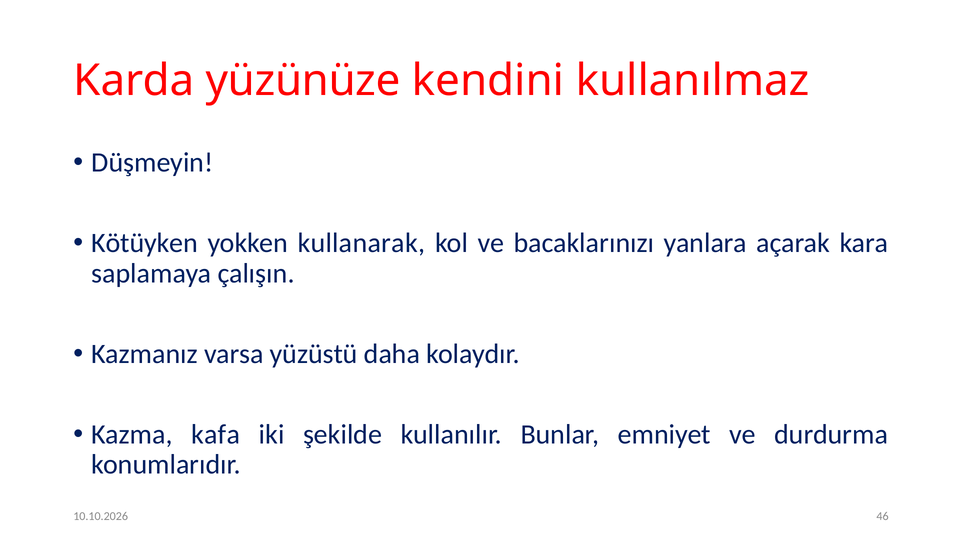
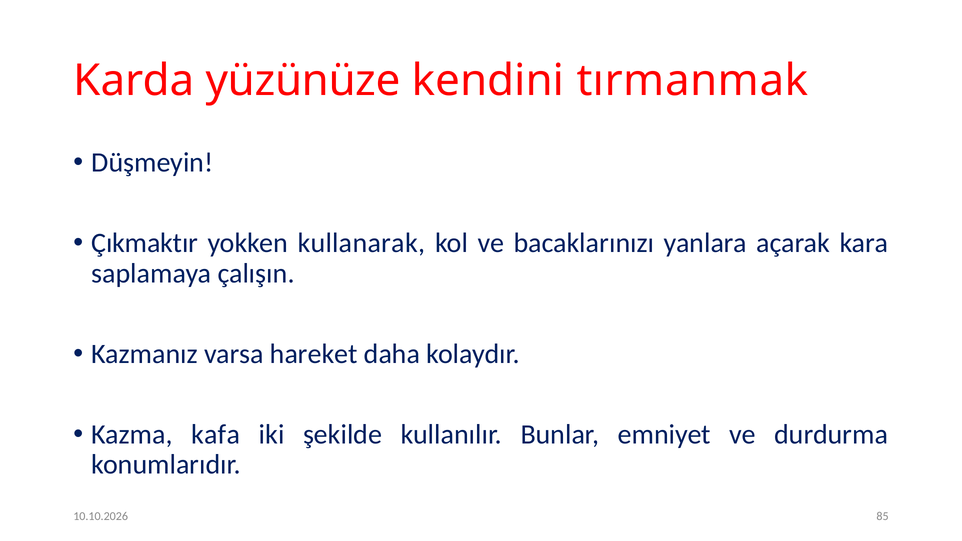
kullanılmaz: kullanılmaz -> tırmanmak
Kötüyken: Kötüyken -> Çıkmaktır
yüzüstü: yüzüstü -> hareket
46: 46 -> 85
